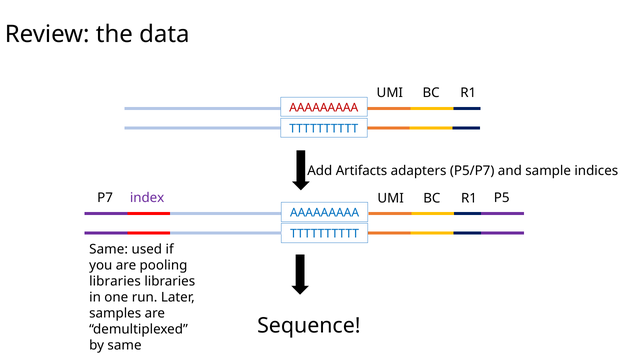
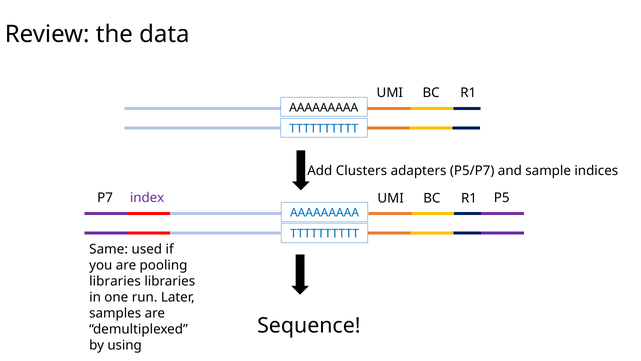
AAAAAAAAA at (324, 107) colour: red -> black
Artifacts: Artifacts -> Clusters
by same: same -> using
